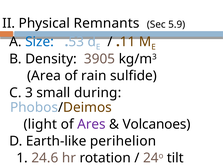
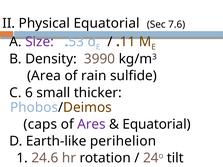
Physical Remnants: Remnants -> Equatorial
5.9: 5.9 -> 7.6
Size colour: blue -> purple
3905: 3905 -> 3990
C 3: 3 -> 6
during: during -> thicker
light: light -> caps
Volcanoes at (157, 124): Volcanoes -> Equatorial
